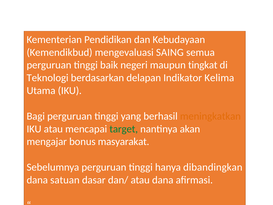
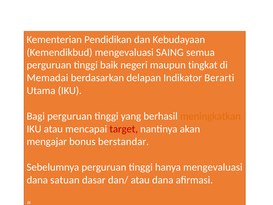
Teknologi: Teknologi -> Memadai
Kelima: Kelima -> Berarti
target colour: green -> red
masyarakat: masyarakat -> berstandar
hanya dibandingkan: dibandingkan -> mengevaluasi
